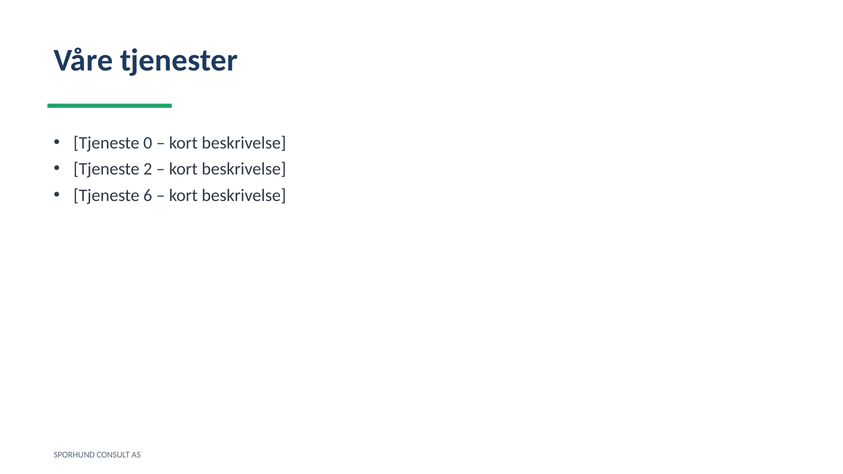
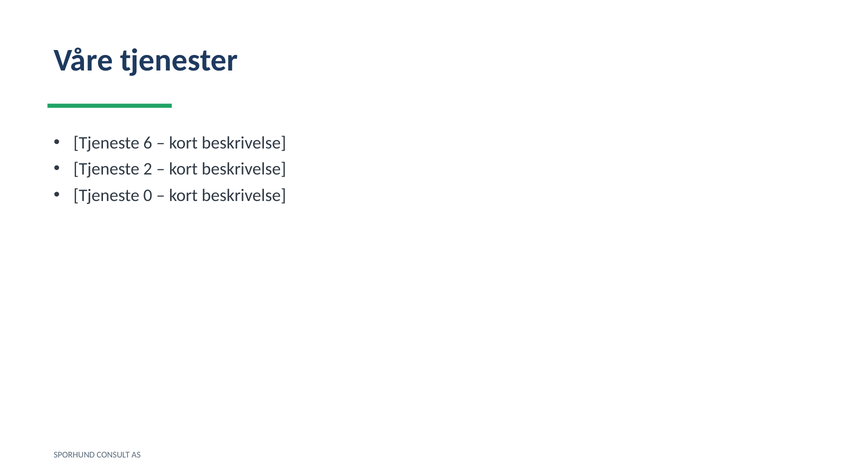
0: 0 -> 6
6: 6 -> 0
